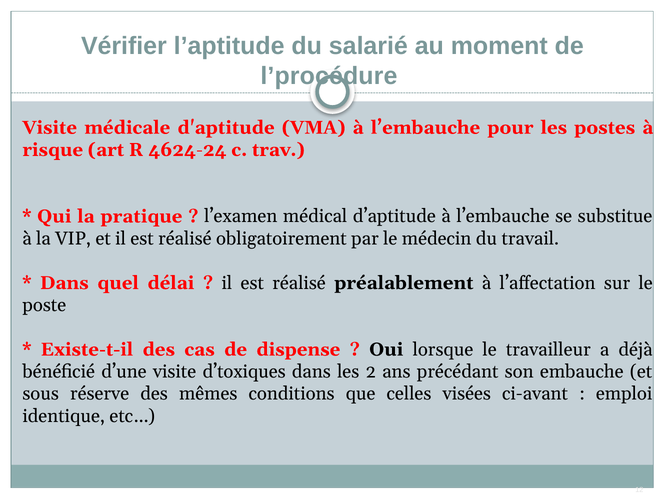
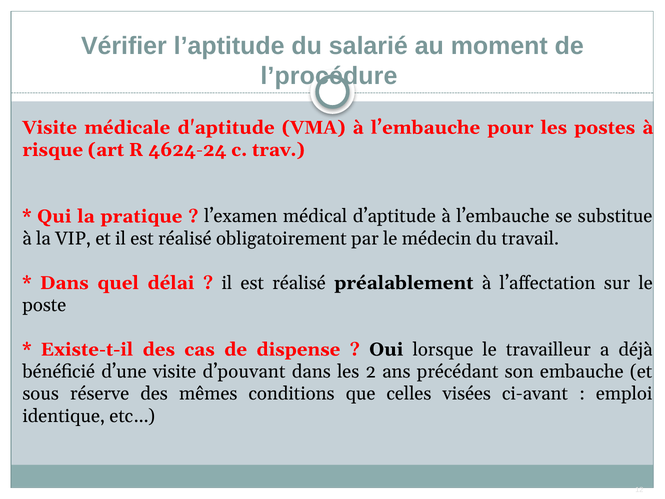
d’toxiques: d’toxiques -> d’pouvant
